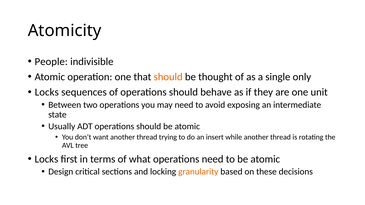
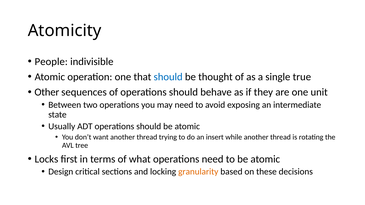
should at (168, 77) colour: orange -> blue
only: only -> true
Locks at (47, 92): Locks -> Other
